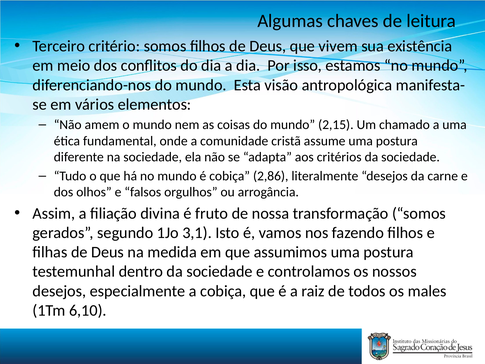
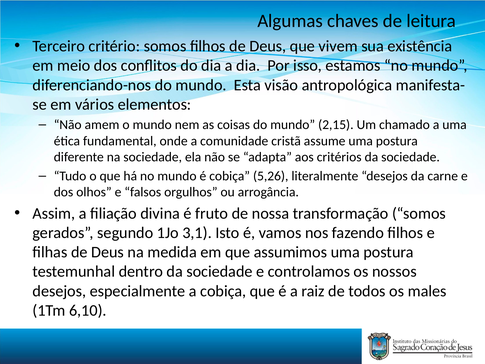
2,86: 2,86 -> 5,26
